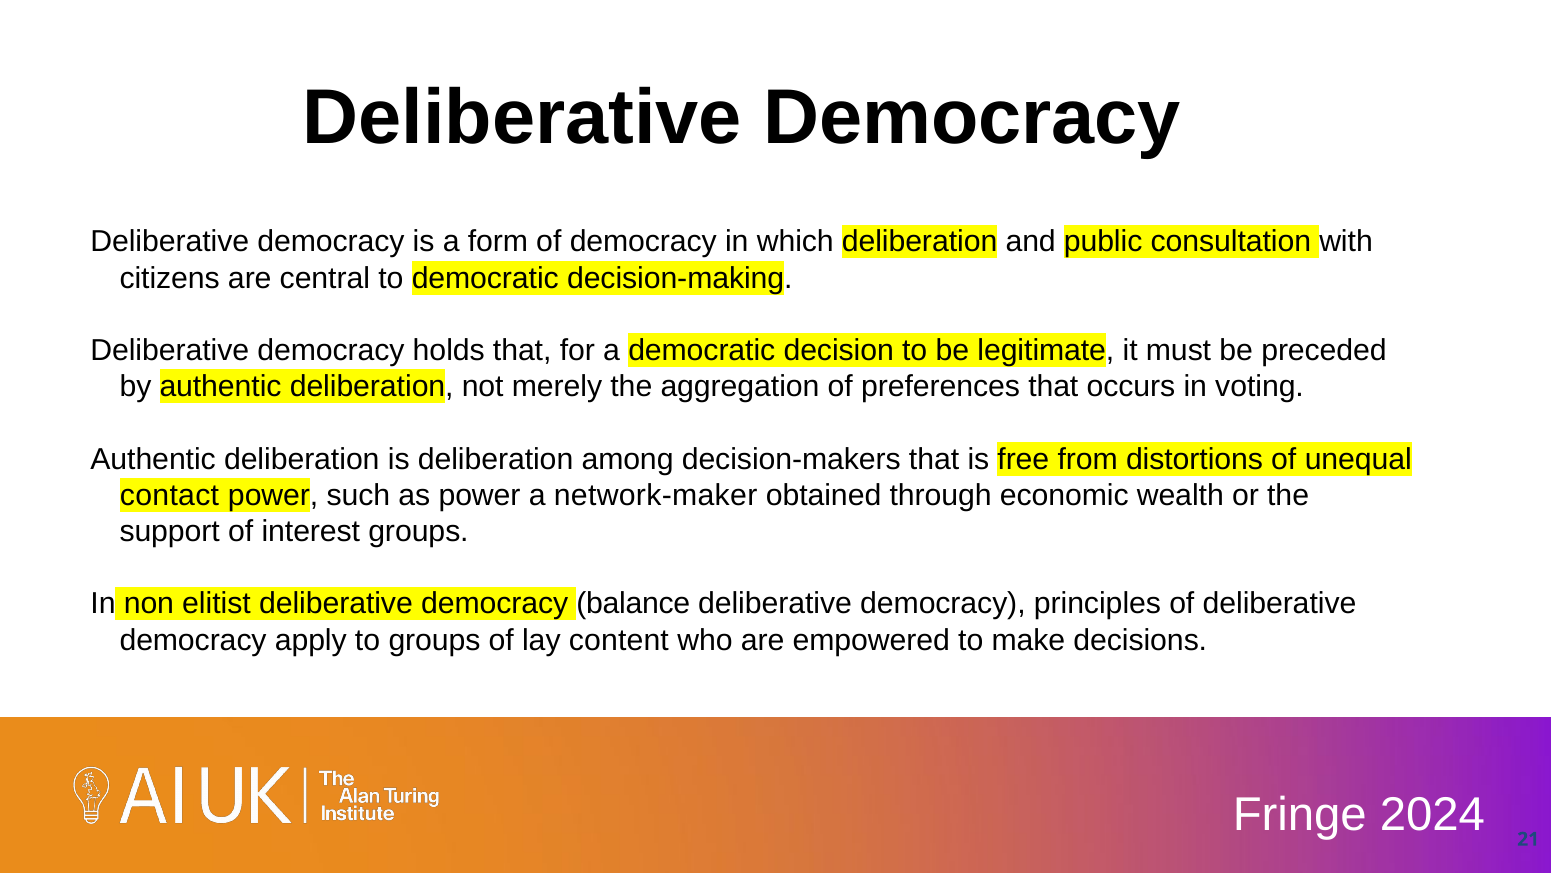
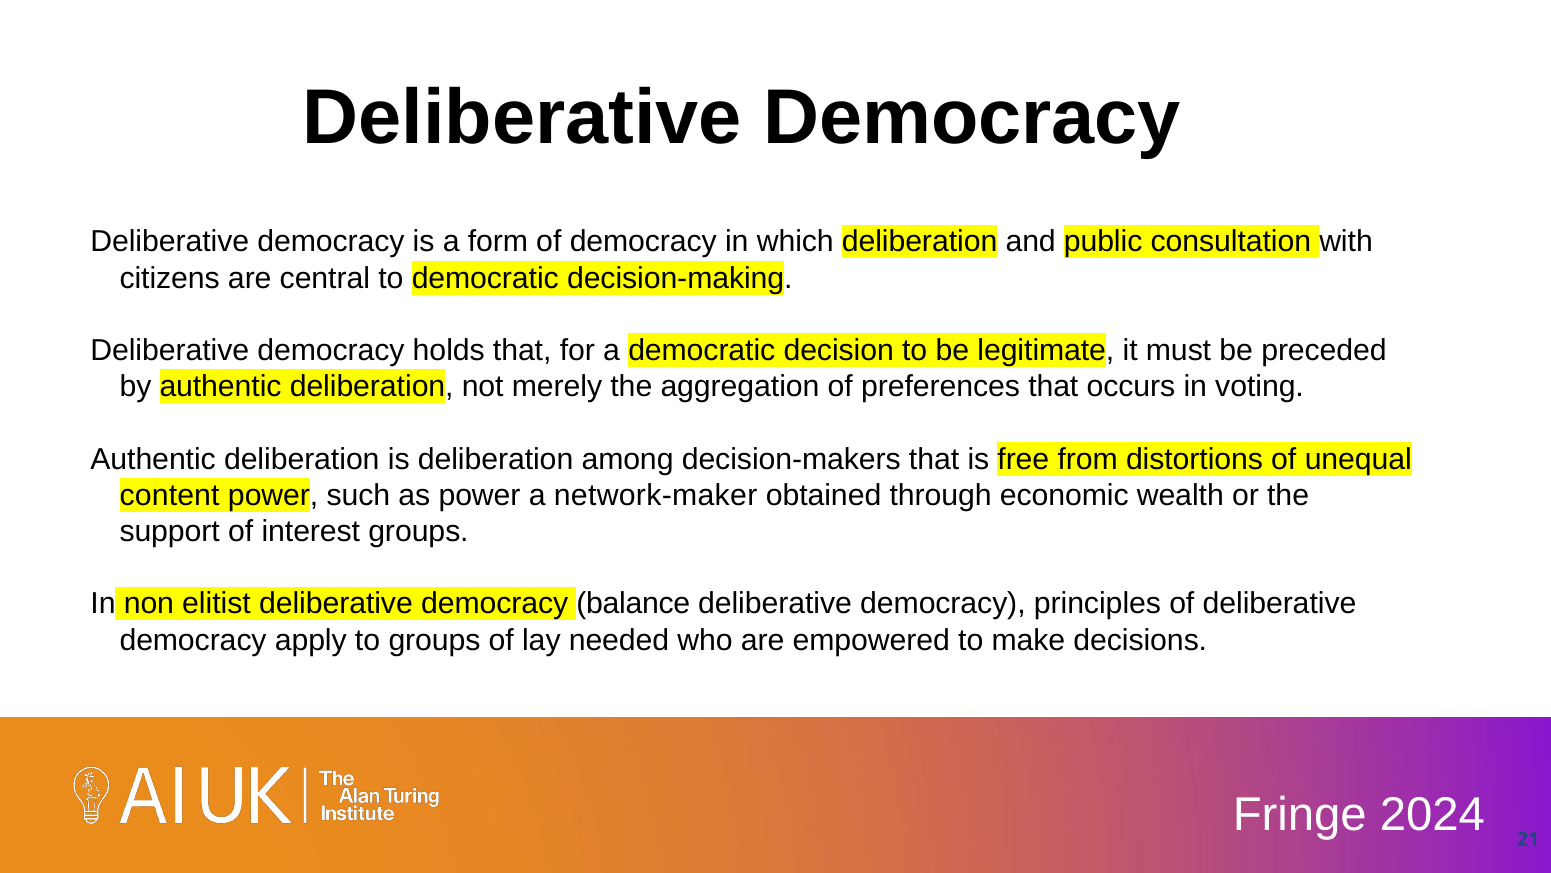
contact: contact -> content
content: content -> needed
